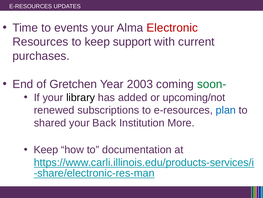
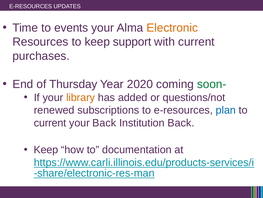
Electronic colour: red -> orange
Gretchen: Gretchen -> Thursday
2003: 2003 -> 2020
library colour: black -> orange
upcoming/not: upcoming/not -> questions/not
shared at (50, 123): shared -> current
Institution More: More -> Back
